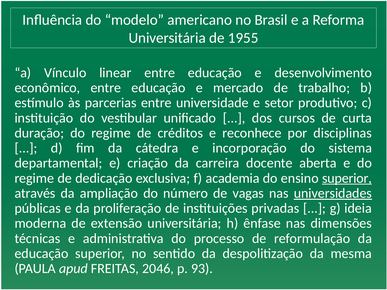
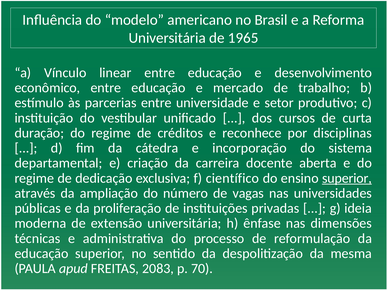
1955: 1955 -> 1965
academia: academia -> científico
universidades underline: present -> none
2046: 2046 -> 2083
93: 93 -> 70
